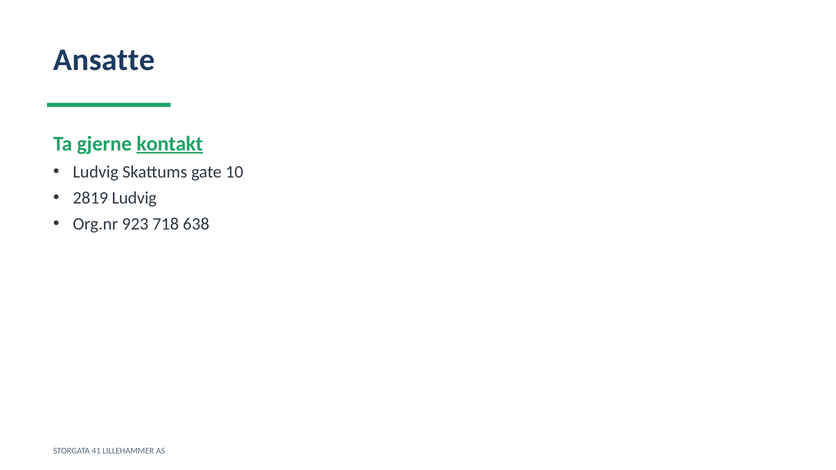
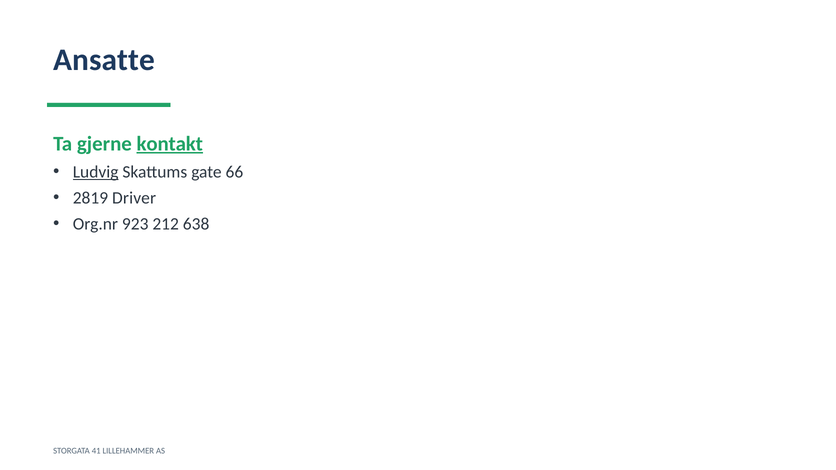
Ludvig at (96, 172) underline: none -> present
10: 10 -> 66
2819 Ludvig: Ludvig -> Driver
718: 718 -> 212
